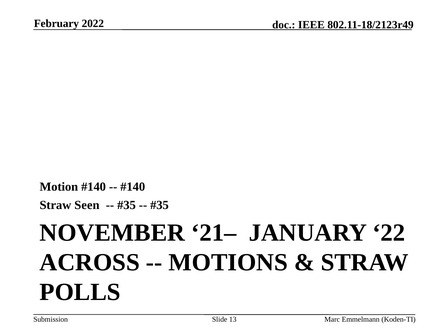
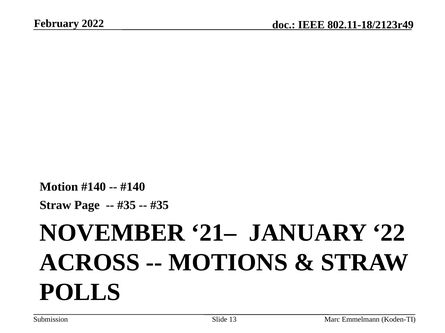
Seen: Seen -> Page
